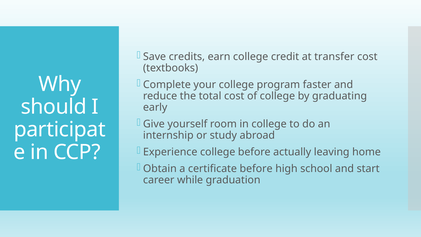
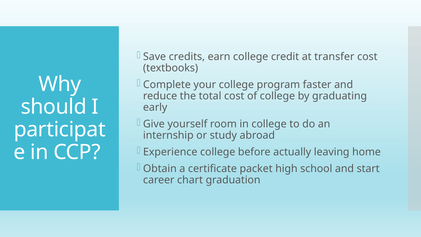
certificate before: before -> packet
while: while -> chart
